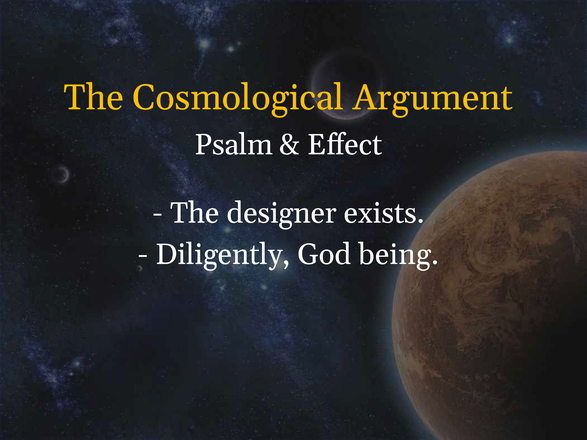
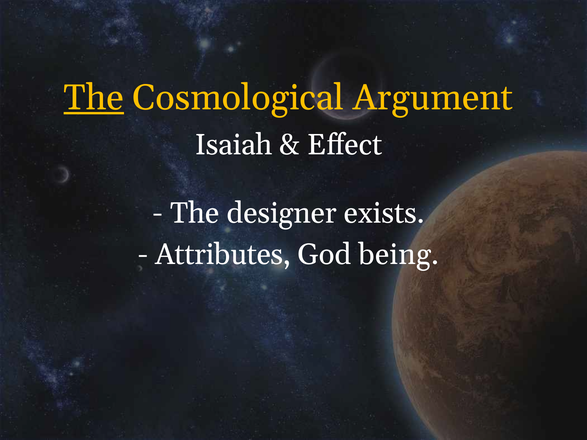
The at (94, 98) underline: none -> present
Psalm: Psalm -> Isaiah
Diligently: Diligently -> Attributes
